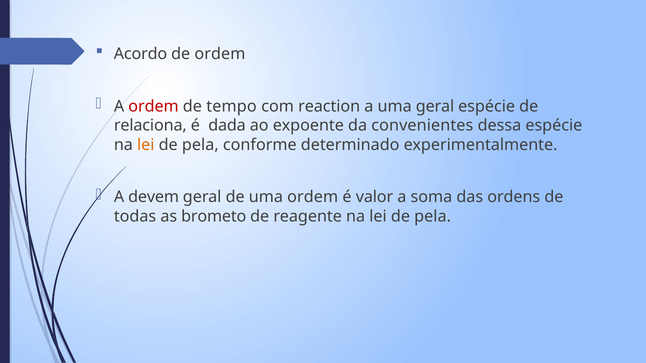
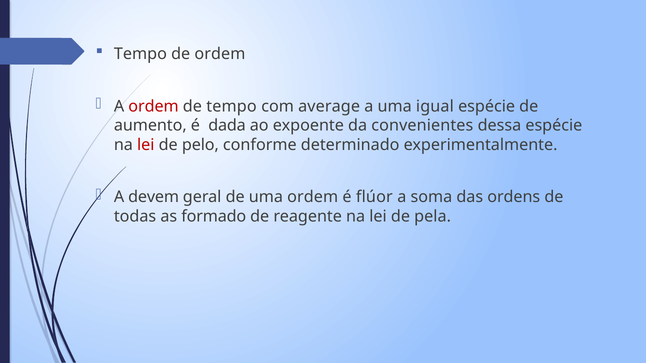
Acordo at (140, 54): Acordo -> Tempo
reaction: reaction -> average
uma geral: geral -> igual
relaciona: relaciona -> aumento
lei at (146, 145) colour: orange -> red
pela at (200, 145): pela -> pelo
valor: valor -> flúor
brometo: brometo -> formado
